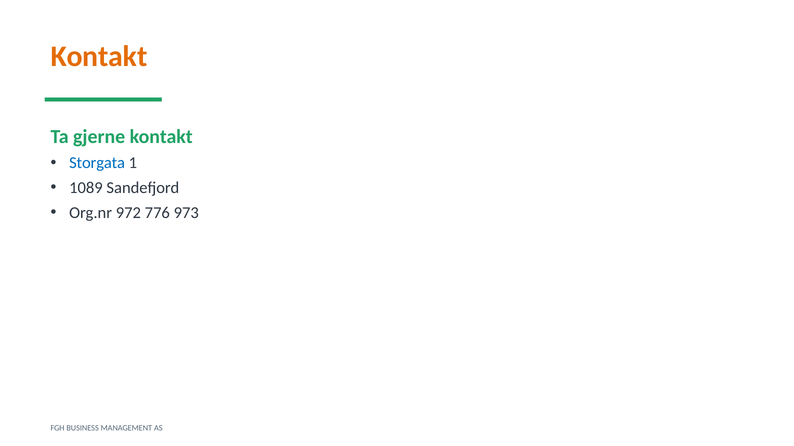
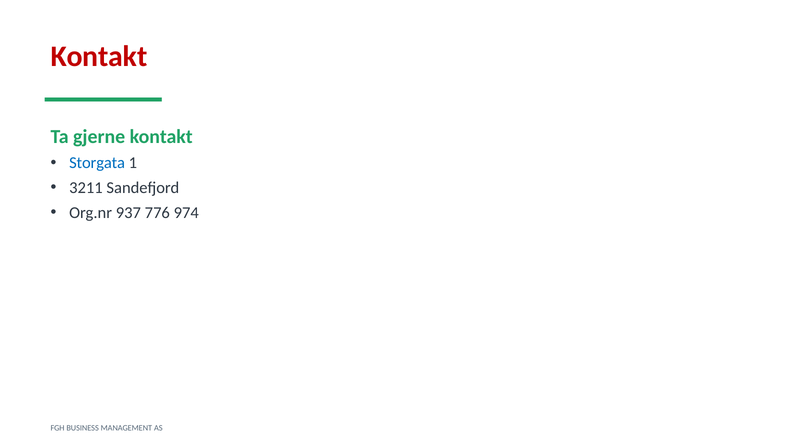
Kontakt at (99, 57) colour: orange -> red
1089: 1089 -> 3211
972: 972 -> 937
973: 973 -> 974
